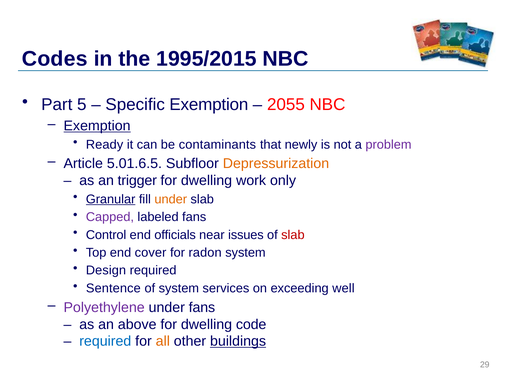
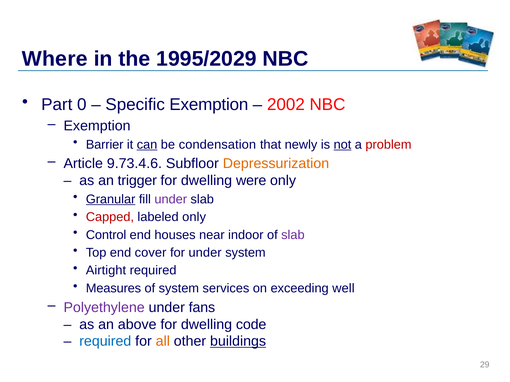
Codes: Codes -> Where
1995/2015: 1995/2015 -> 1995/2029
5: 5 -> 0
2055: 2055 -> 2002
Exemption at (97, 126) underline: present -> none
Ready: Ready -> Barrier
can underline: none -> present
contaminants: contaminants -> condensation
not underline: none -> present
problem colour: purple -> red
5.01.6.5: 5.01.6.5 -> 9.73.4.6
work: work -> were
under at (171, 199) colour: orange -> purple
Capped colour: purple -> red
labeled fans: fans -> only
officials: officials -> houses
issues: issues -> indoor
slab at (293, 235) colour: red -> purple
for radon: radon -> under
Design: Design -> Airtight
Sentence: Sentence -> Measures
